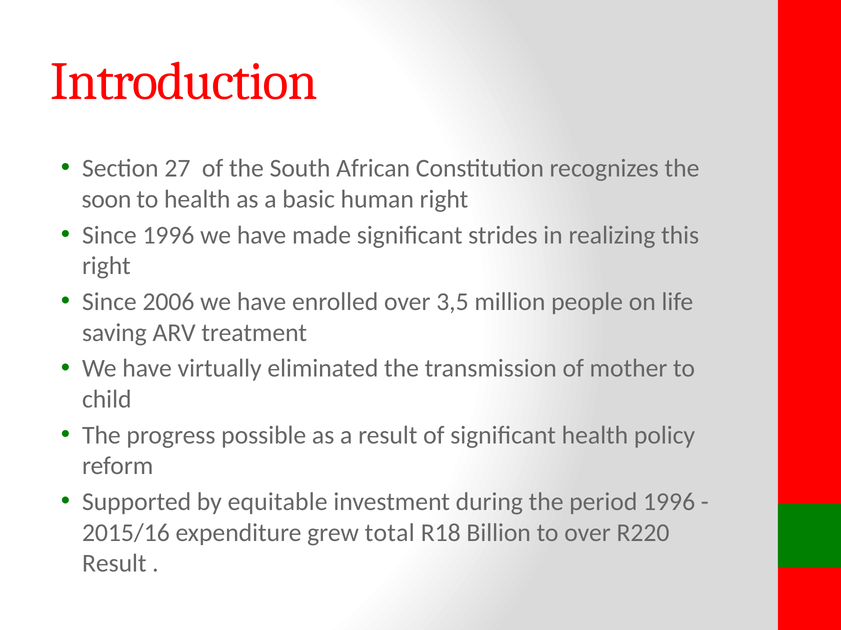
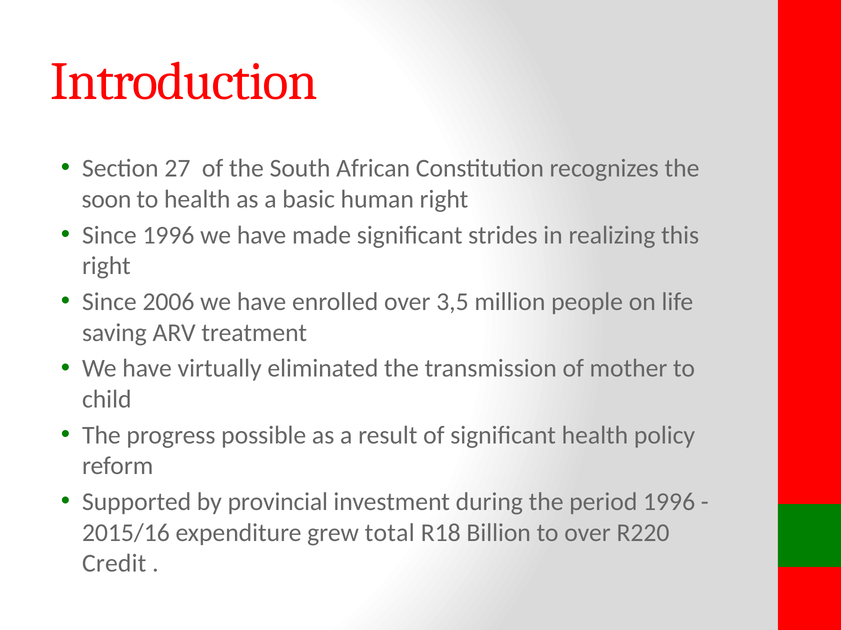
equitable: equitable -> provincial
Result at (114, 564): Result -> Credit
